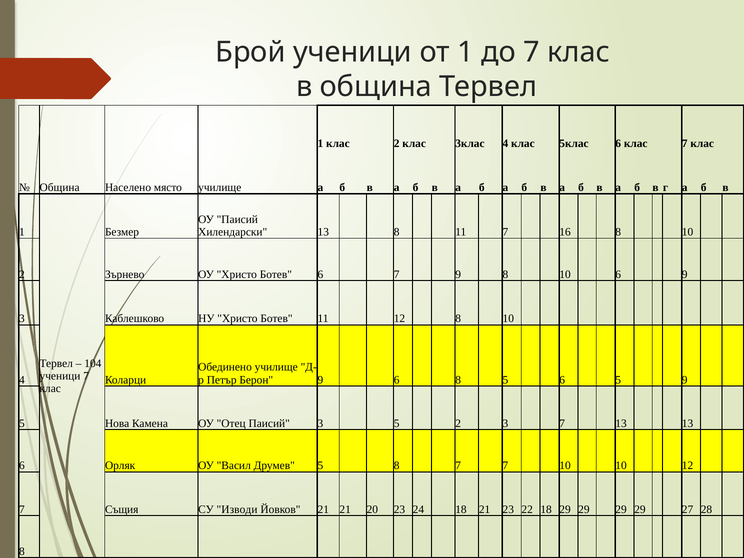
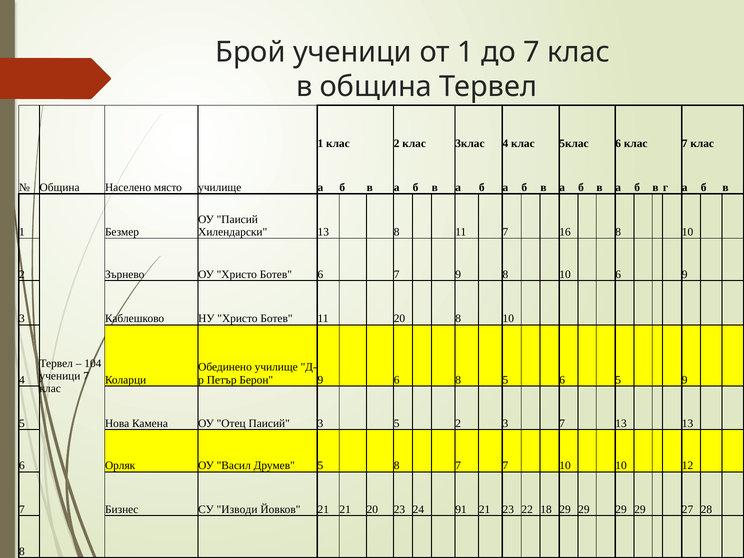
11 12: 12 -> 20
Същия: Същия -> Бизнес
24 18: 18 -> 91
